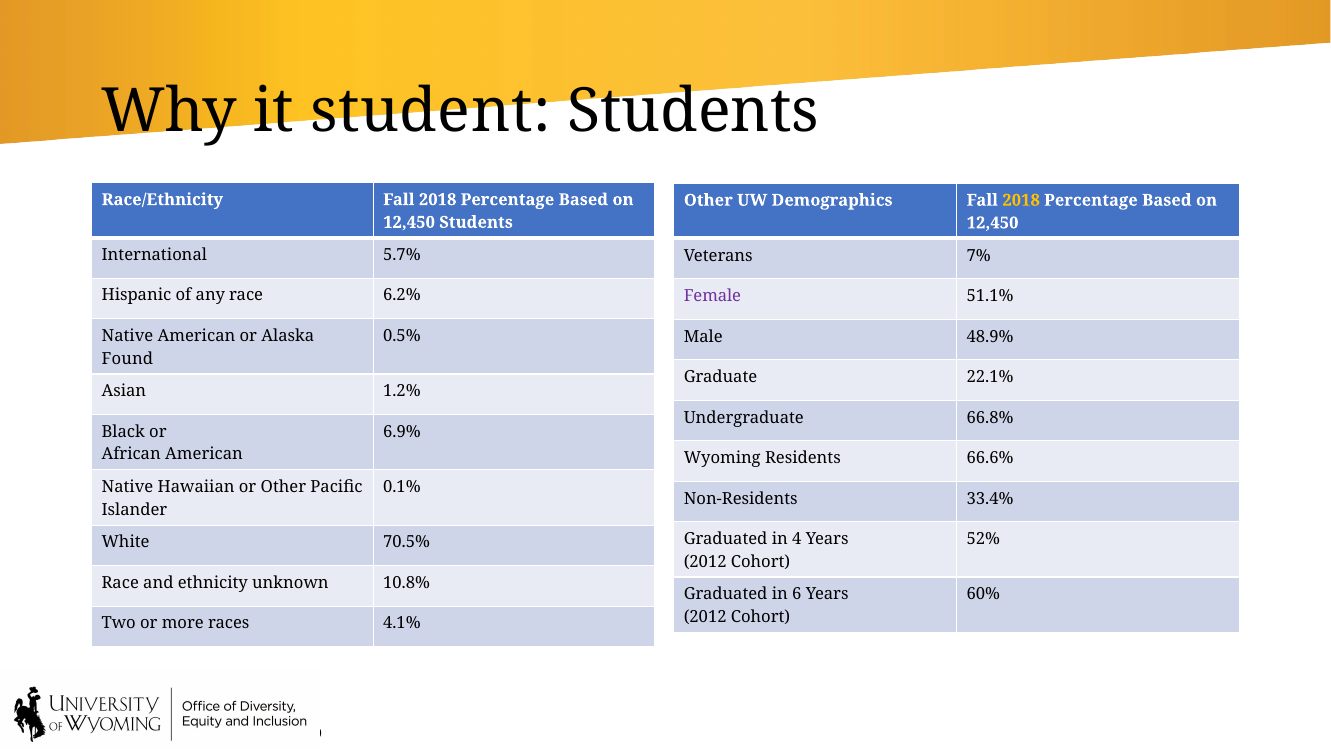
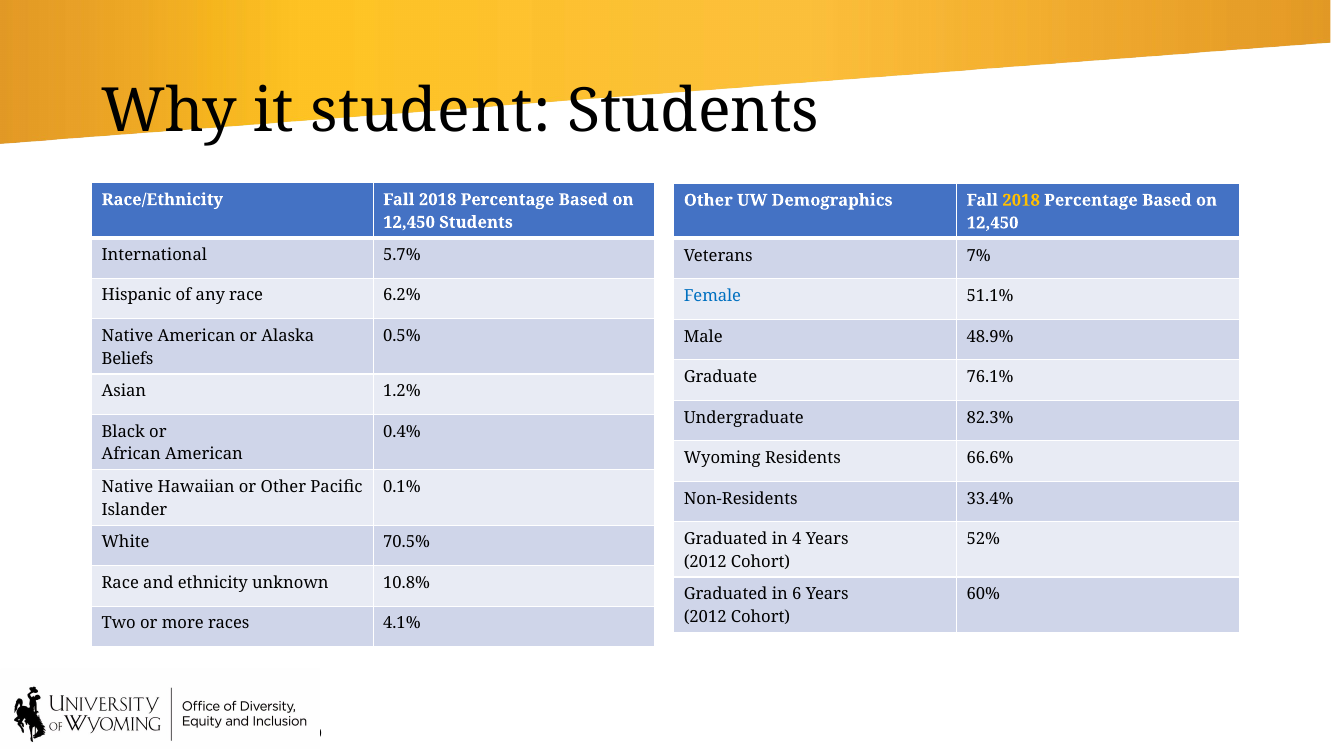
Female colour: purple -> blue
Found: Found -> Beliefs
22.1%: 22.1% -> 76.1%
66.8%: 66.8% -> 82.3%
6.9%: 6.9% -> 0.4%
